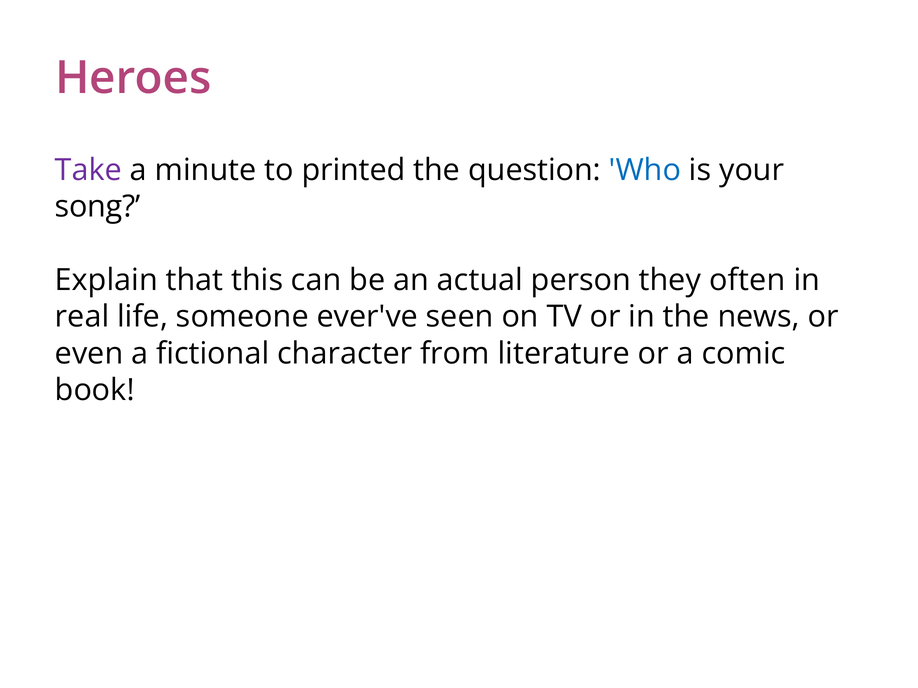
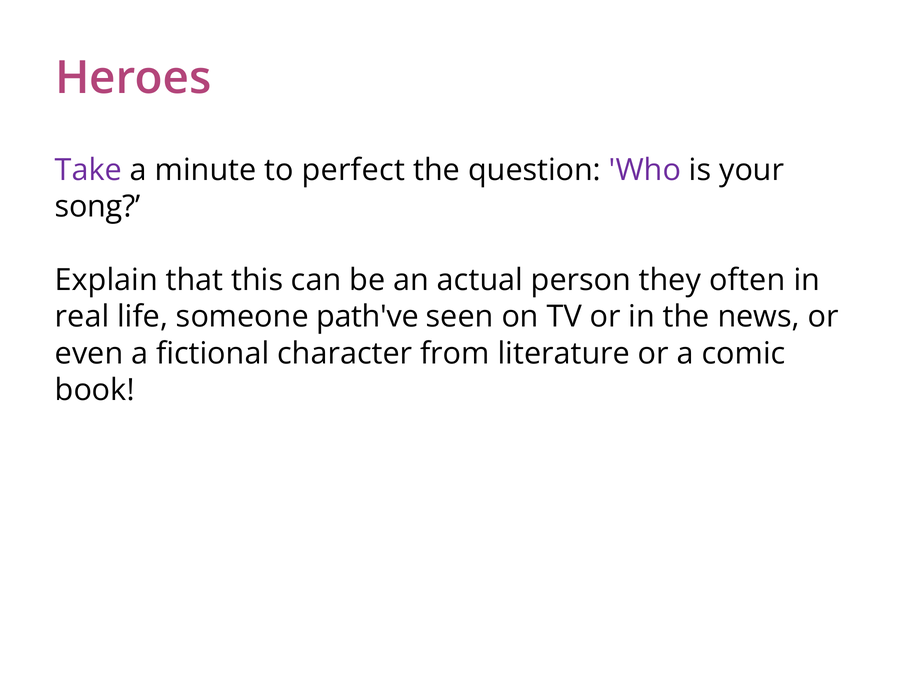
printed: printed -> perfect
Who colour: blue -> purple
ever've: ever've -> path've
